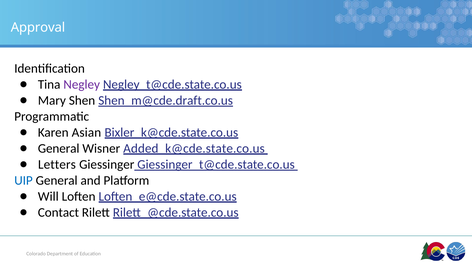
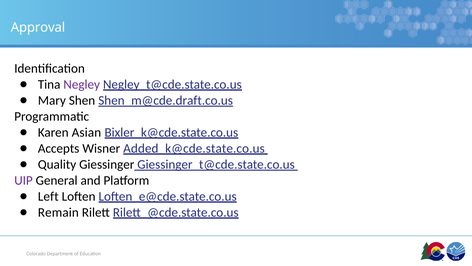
General at (59, 148): General -> Accepts
Letters: Letters -> Quality
UIP colour: blue -> purple
Will: Will -> Left
Contact: Contact -> Remain
